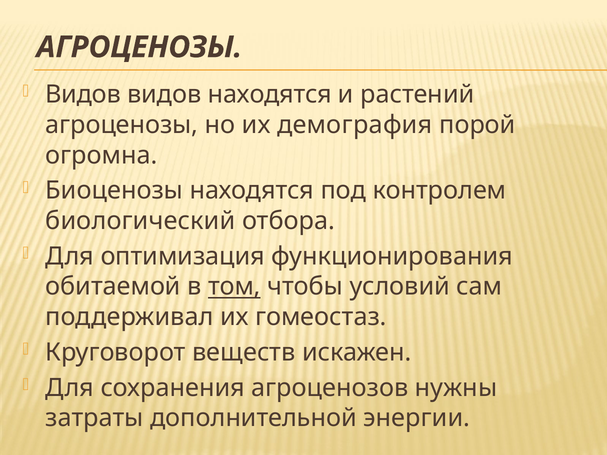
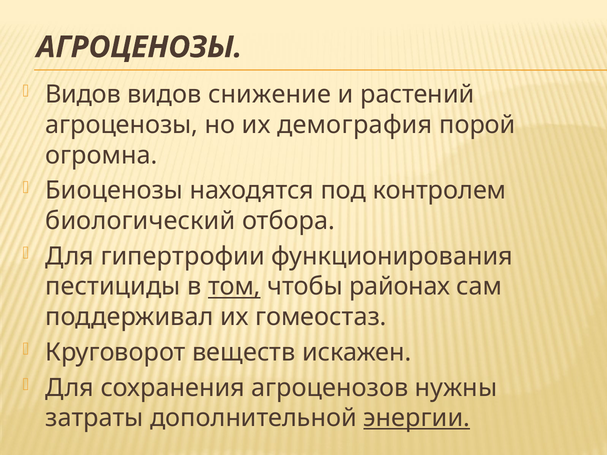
видов находятся: находятся -> снижение
оптимизация: оптимизация -> гипертрофии
обитаемой: обитаемой -> пестициды
условий: условий -> районах
энергии underline: none -> present
